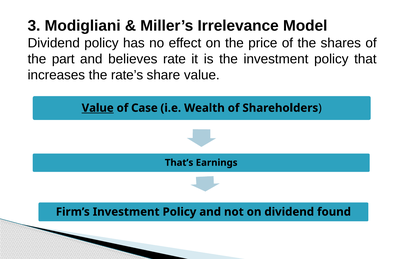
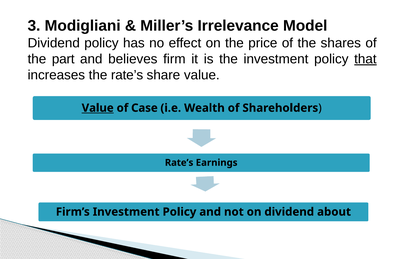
rate: rate -> firm
that underline: none -> present
That’s at (179, 163): That’s -> Rate’s
found: found -> about
